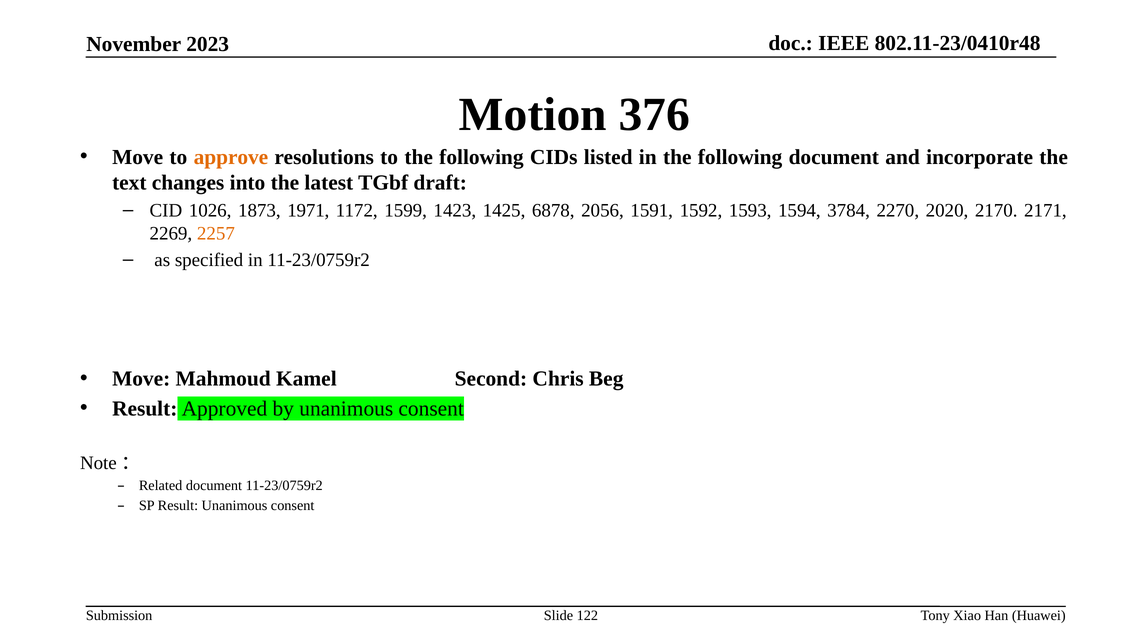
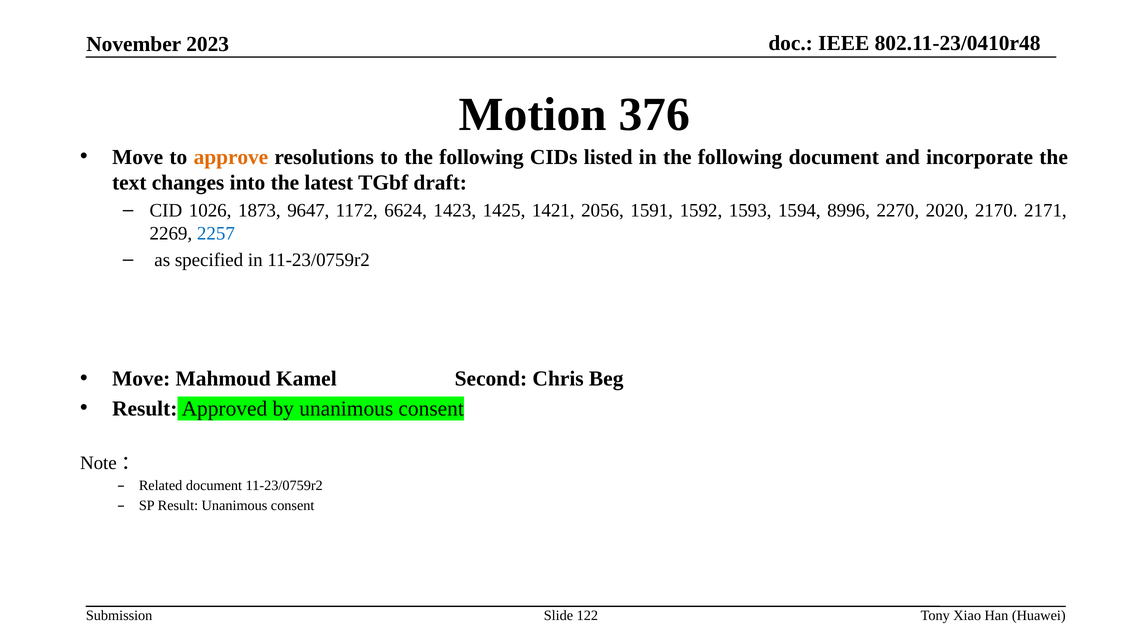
1971: 1971 -> 9647
1599: 1599 -> 6624
6878: 6878 -> 1421
3784: 3784 -> 8996
2257 colour: orange -> blue
